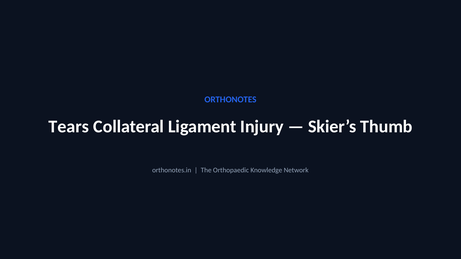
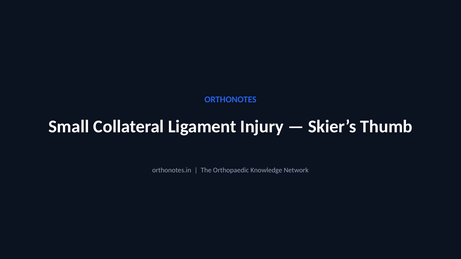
Tears: Tears -> Small
